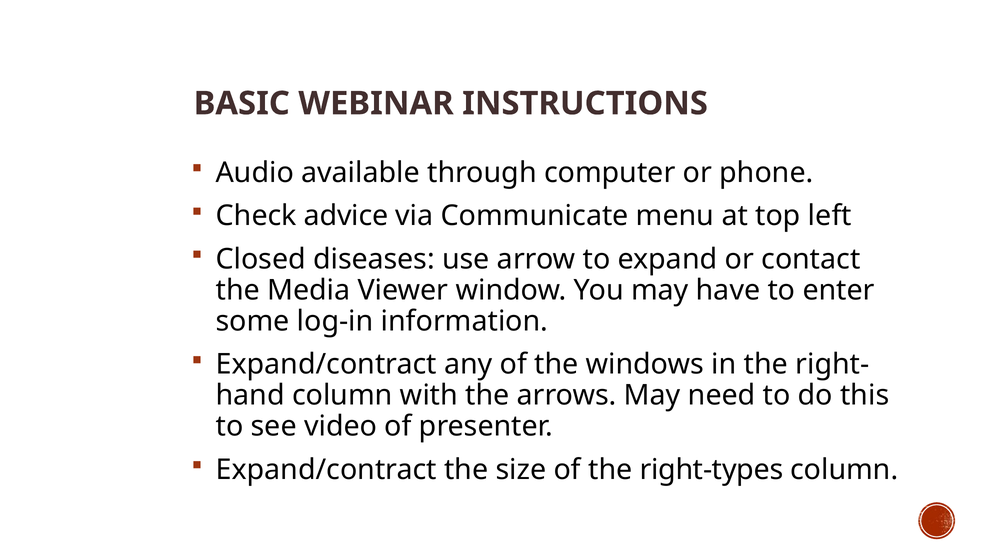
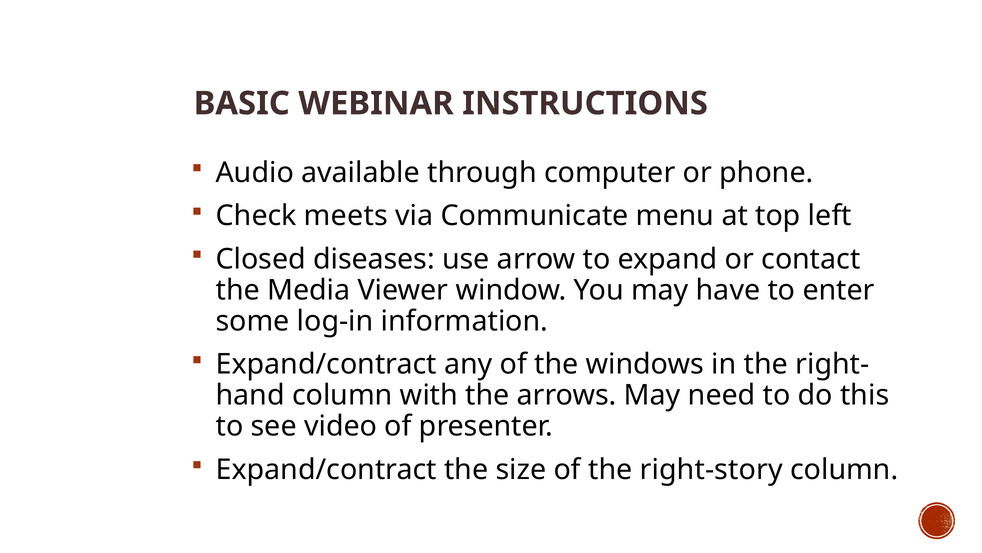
advice: advice -> meets
right-types: right-types -> right-story
